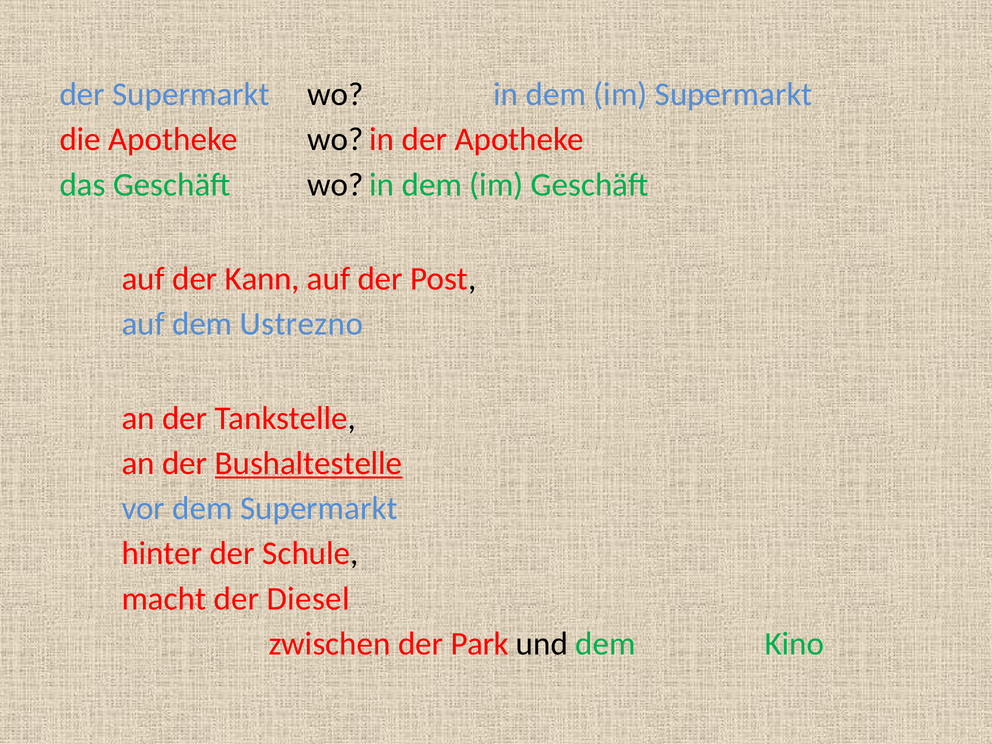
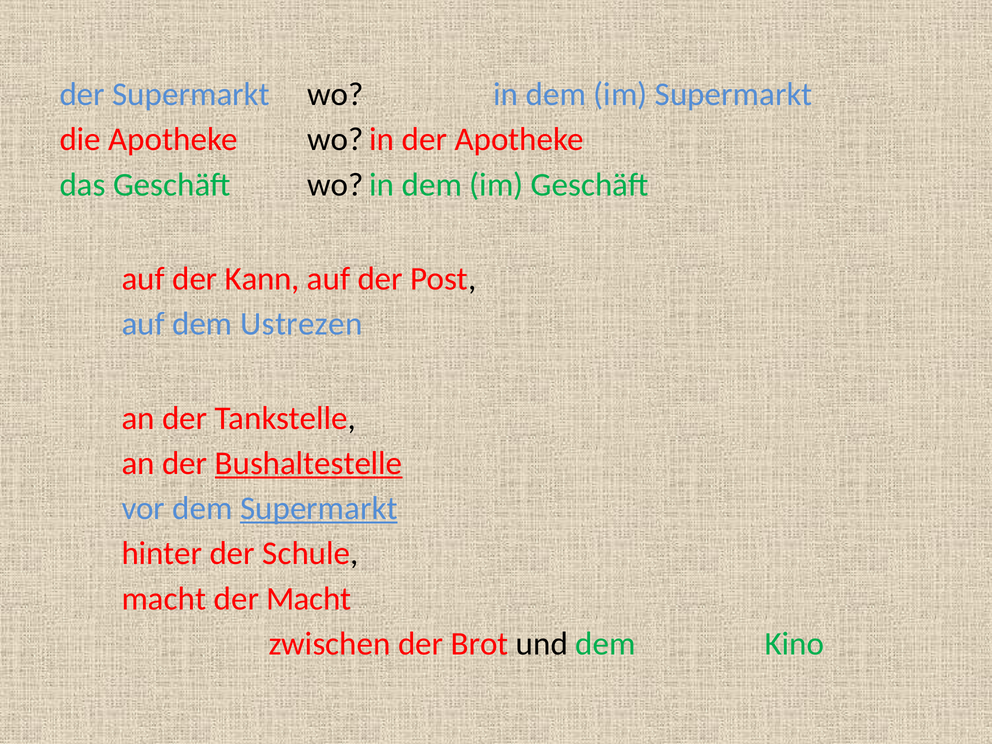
Ustrezno: Ustrezno -> Ustrezen
Supermarkt at (319, 508) underline: none -> present
der Diesel: Diesel -> Macht
Park: Park -> Brot
